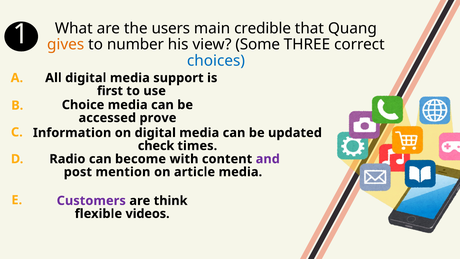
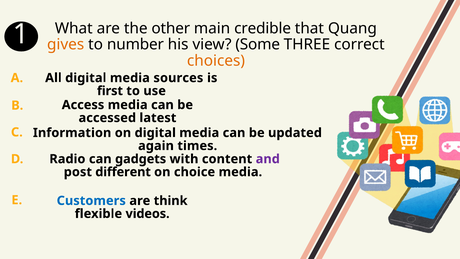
users: users -> other
choices colour: blue -> orange
support: support -> sources
Choice: Choice -> Access
prove: prove -> latest
check: check -> again
become: become -> gadgets
mention: mention -> different
article: article -> choice
Customers colour: purple -> blue
